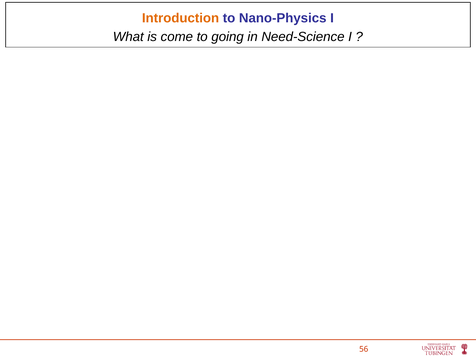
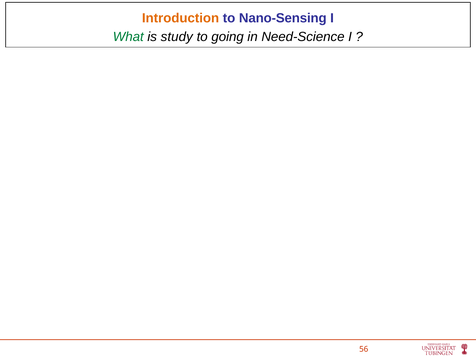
Nano-Physics: Nano-Physics -> Nano-Sensing
What colour: black -> green
come: come -> study
